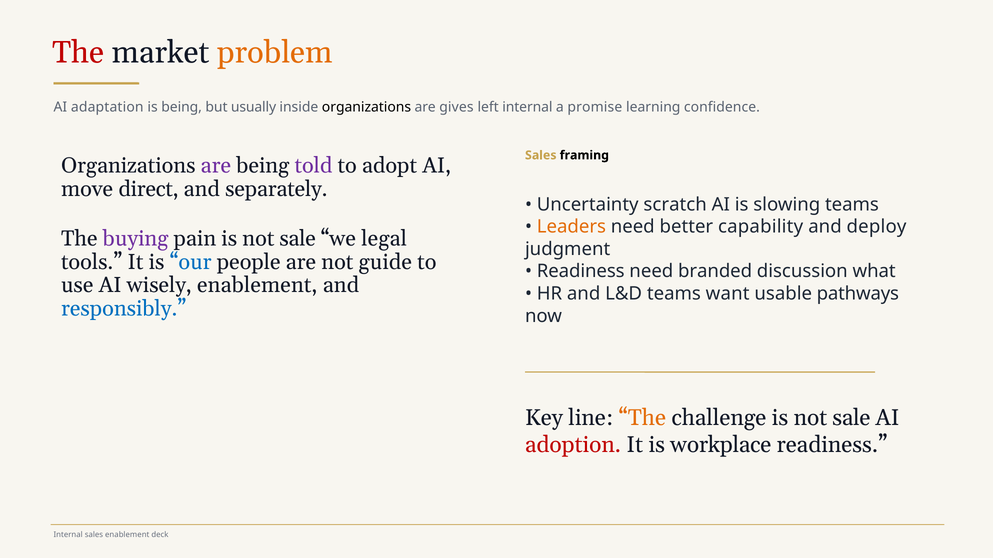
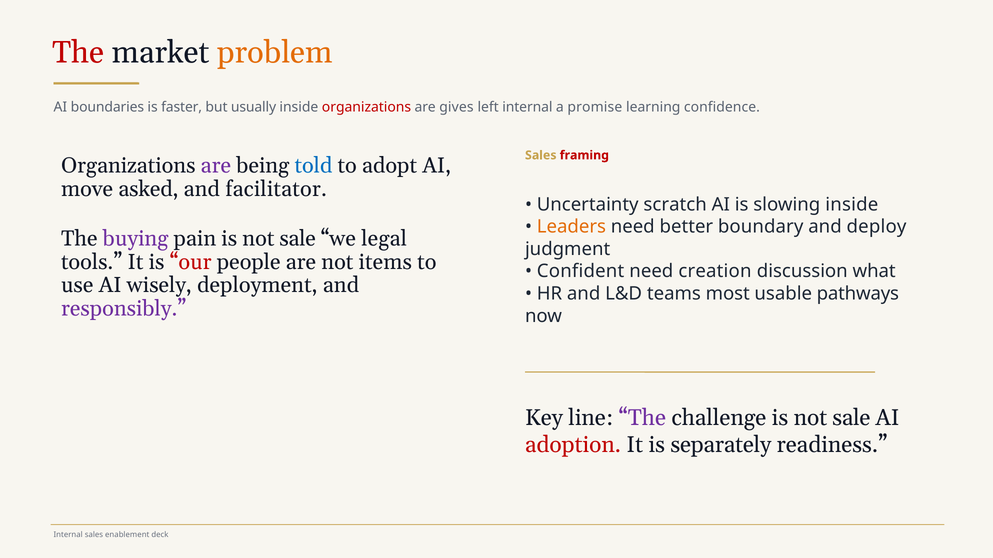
adaptation: adaptation -> boundaries
is being: being -> faster
organizations at (366, 107) colour: black -> red
framing colour: black -> red
told colour: purple -> blue
direct: direct -> asked
separately: separately -> facilitator
slowing teams: teams -> inside
capability: capability -> boundary
our colour: blue -> red
guide: guide -> items
Readiness at (581, 272): Readiness -> Confident
branded: branded -> creation
wisely enablement: enablement -> deployment
want: want -> most
responsibly colour: blue -> purple
The at (642, 418) colour: orange -> purple
workplace: workplace -> separately
